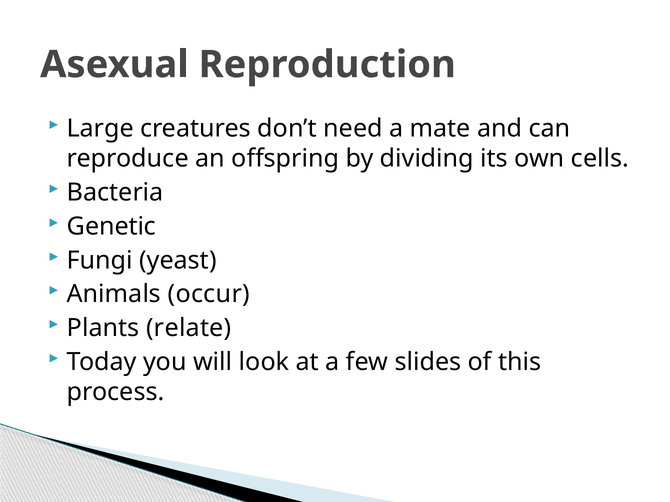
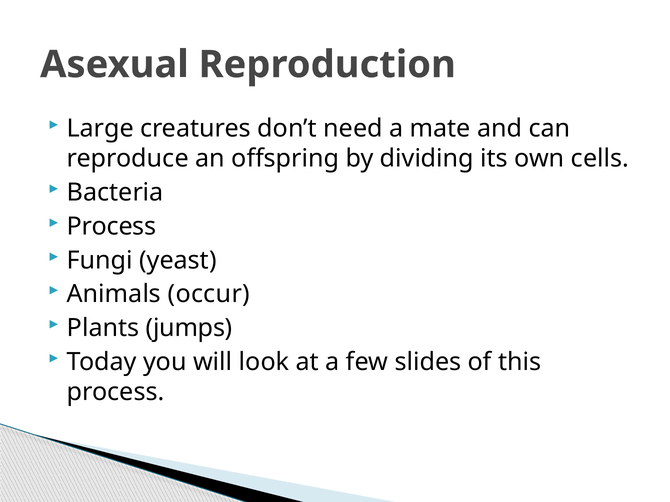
Genetic at (111, 227): Genetic -> Process
relate: relate -> jumps
